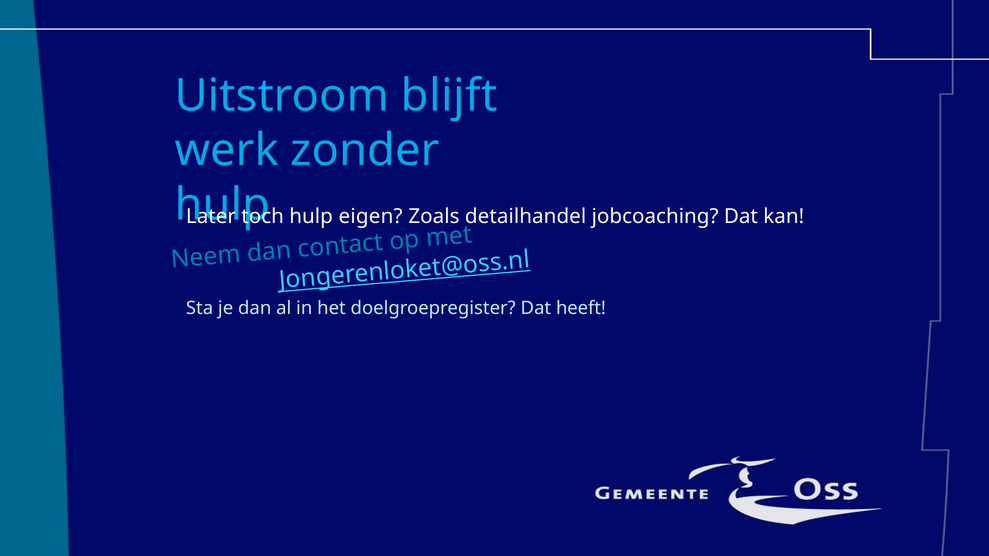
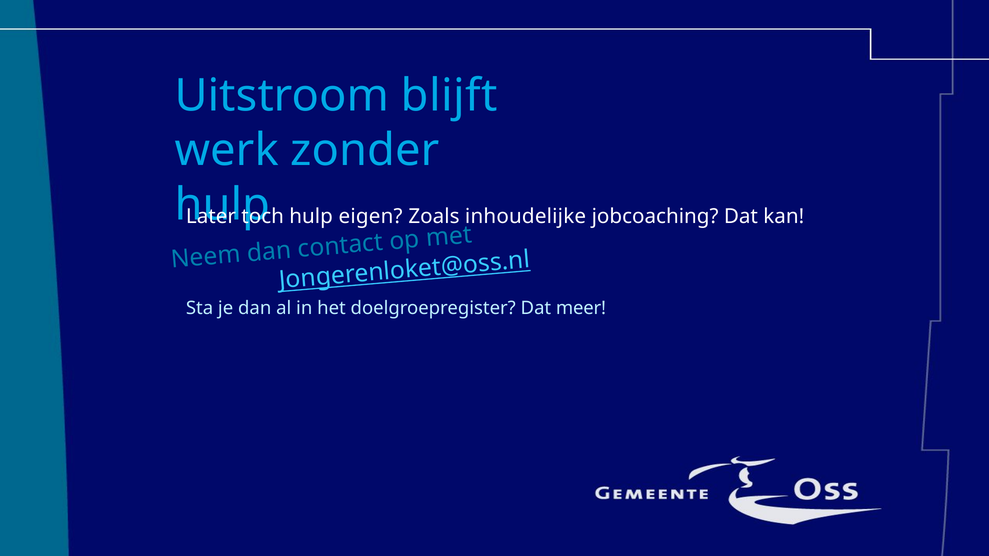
detailhandel: detailhandel -> inhoudelijke
heeft: heeft -> meer
